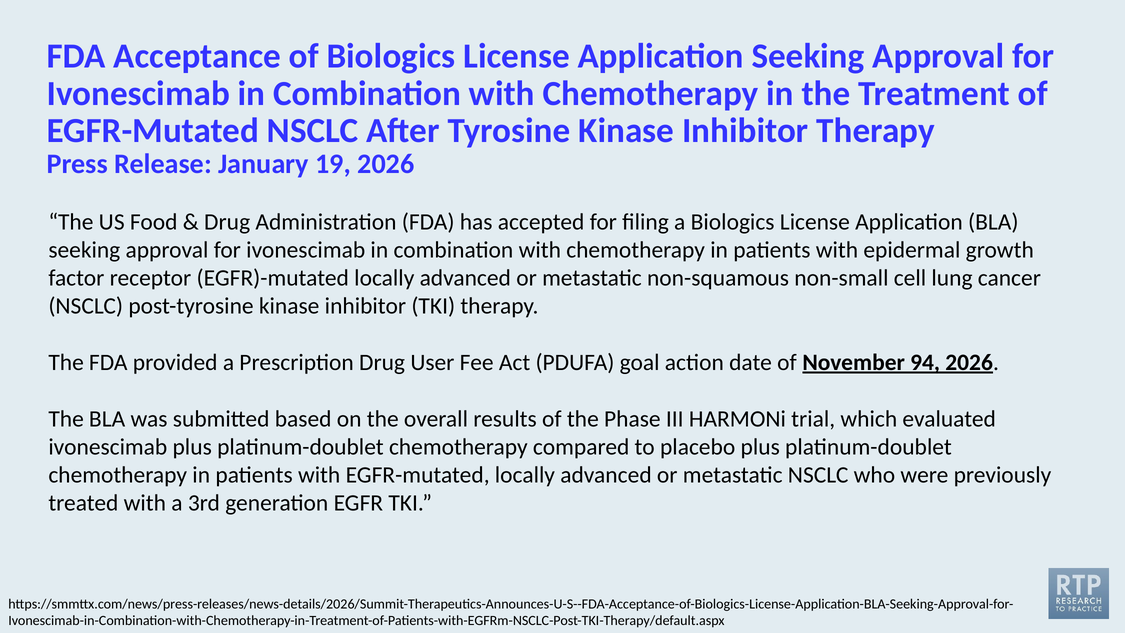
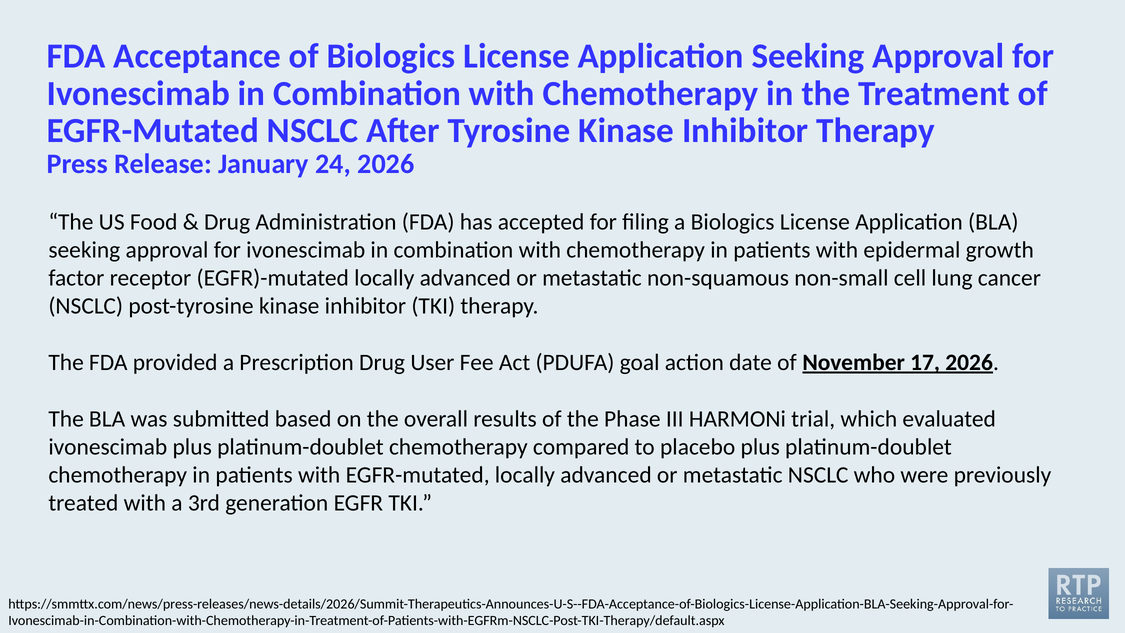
19: 19 -> 24
94: 94 -> 17
